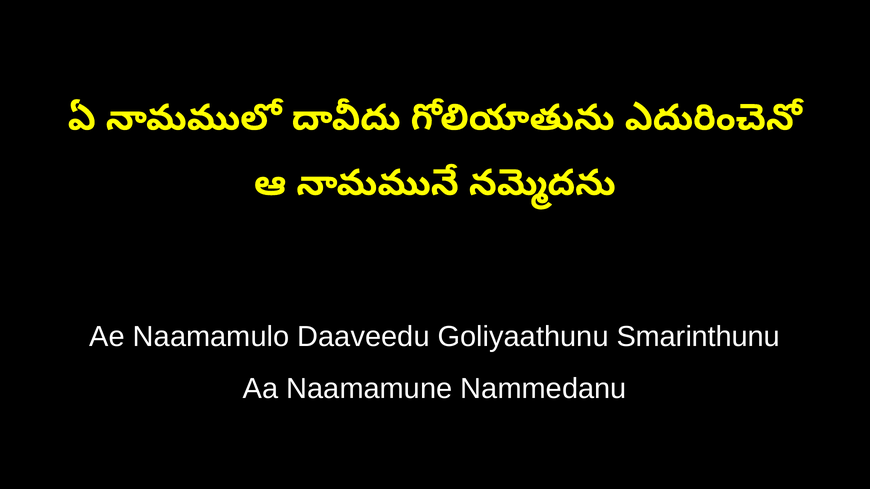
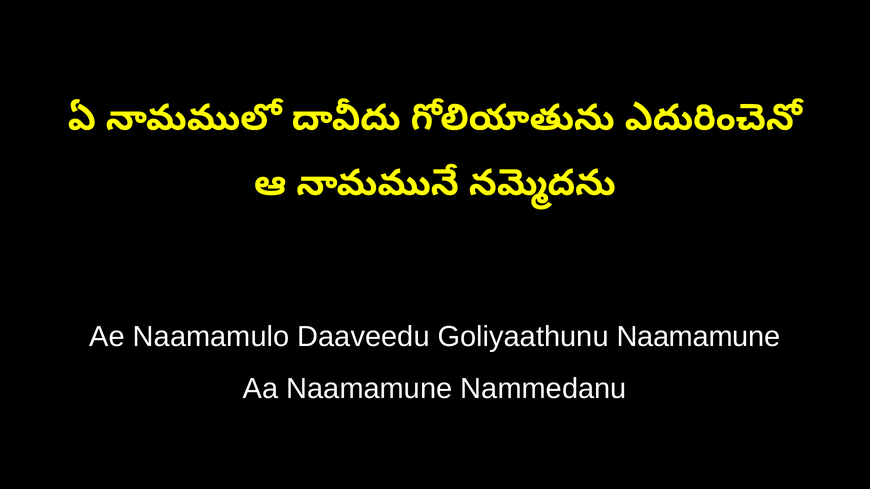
Goliyaathunu Smarinthunu: Smarinthunu -> Naamamune
